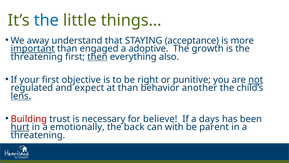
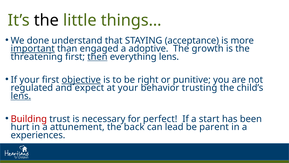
the at (46, 20) colour: blue -> black
away: away -> done
everything also: also -> lens
objective underline: none -> present
not underline: present -> none
at than: than -> your
another: another -> trusting
believe: believe -> perfect
days: days -> start
hurt underline: present -> none
emotionally: emotionally -> attunement
with: with -> lead
threatening at (38, 135): threatening -> experiences
